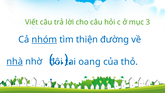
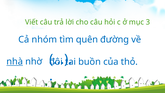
nhóm underline: present -> none
thiện: thiện -> quên
oang: oang -> buồn
